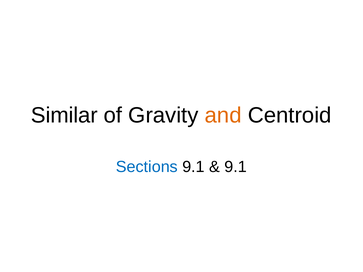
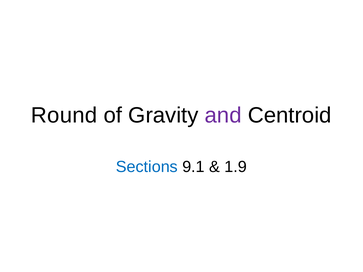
Similar: Similar -> Round
and colour: orange -> purple
9.1 at (236, 167): 9.1 -> 1.9
